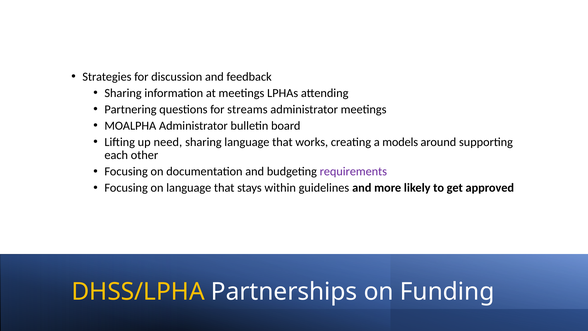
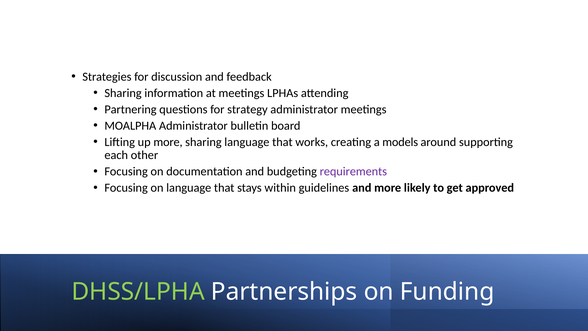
streams: streams -> strategy
up need: need -> more
DHSS/LPHA colour: yellow -> light green
